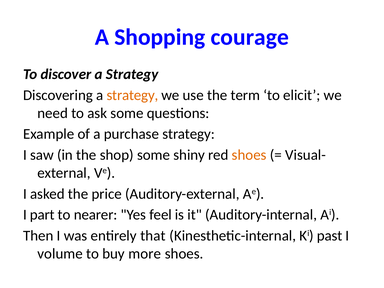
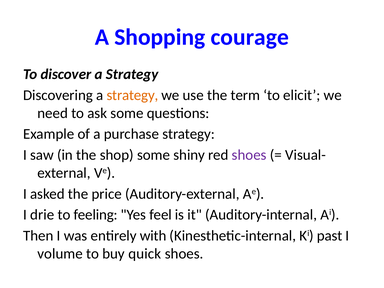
shoes at (249, 155) colour: orange -> purple
part: part -> drie
nearer: nearer -> feeling
that: that -> with
more: more -> quick
